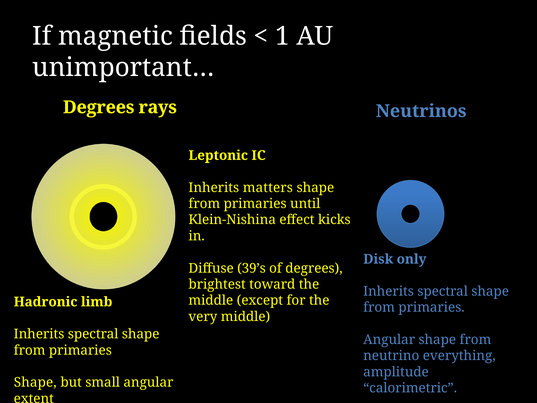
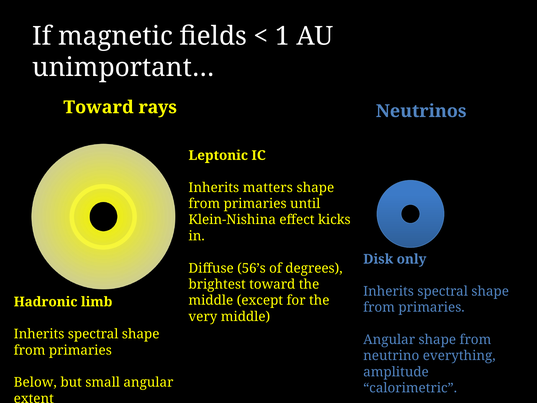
Degrees at (99, 107): Degrees -> Toward
39’s: 39’s -> 56’s
Shape at (35, 382): Shape -> Below
